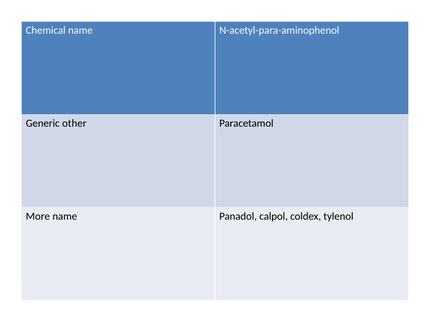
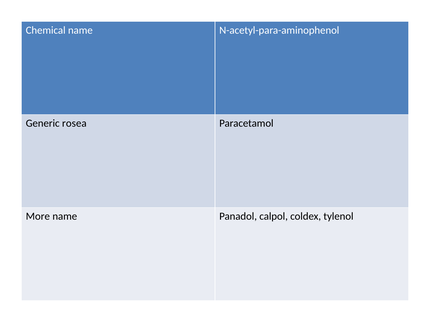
other: other -> rosea
